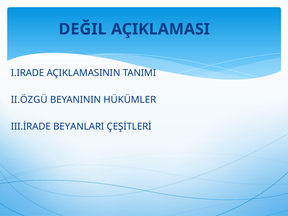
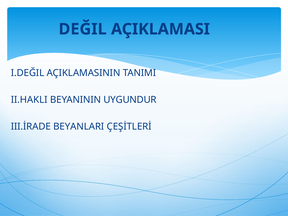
I.IRADE: I.IRADE -> I.DEĞIL
II.ÖZGÜ: II.ÖZGÜ -> II.HAKLI
HÜKÜMLER: HÜKÜMLER -> UYGUNDUR
